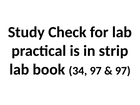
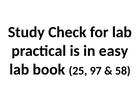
strip: strip -> easy
34: 34 -> 25
97 at (123, 71): 97 -> 58
